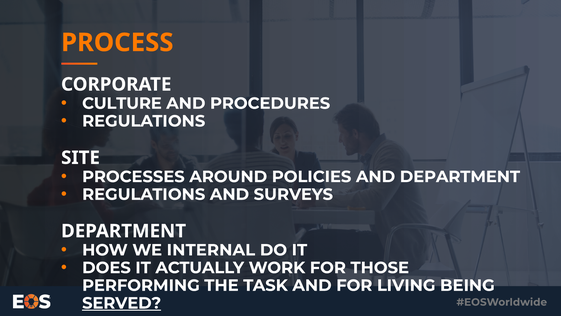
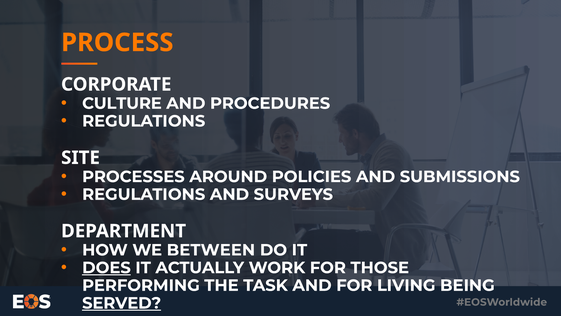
AND DEPARTMENT: DEPARTMENT -> SUBMISSIONS
INTERNAL: INTERNAL -> BETWEEN
DOES underline: none -> present
